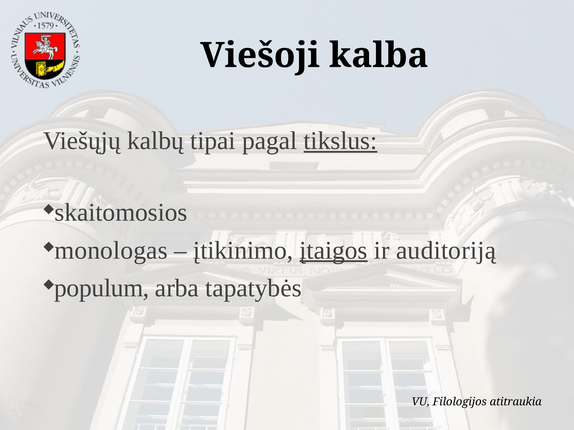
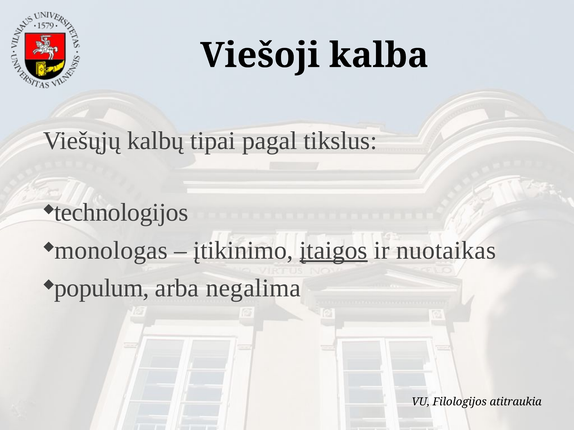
tikslus underline: present -> none
skaitomosios: skaitomosios -> technologijos
auditoriją: auditoriją -> nuotaikas
tapatybės: tapatybės -> negalima
